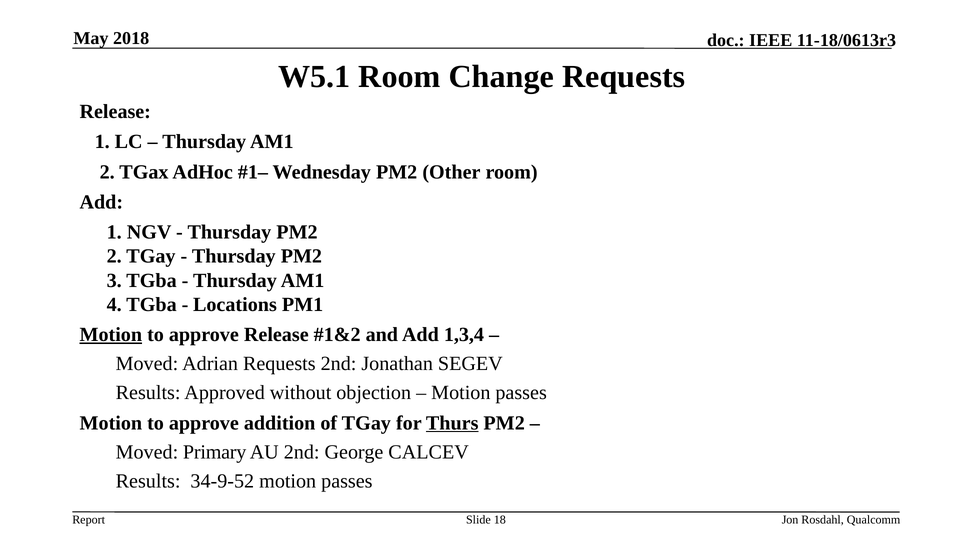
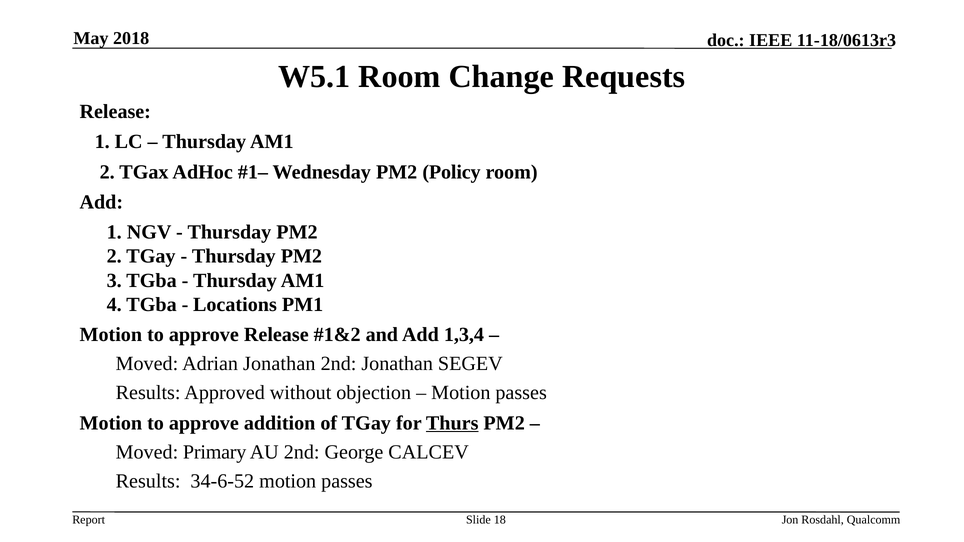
Other: Other -> Policy
Motion at (111, 335) underline: present -> none
Adrian Requests: Requests -> Jonathan
34-9-52: 34-9-52 -> 34-6-52
